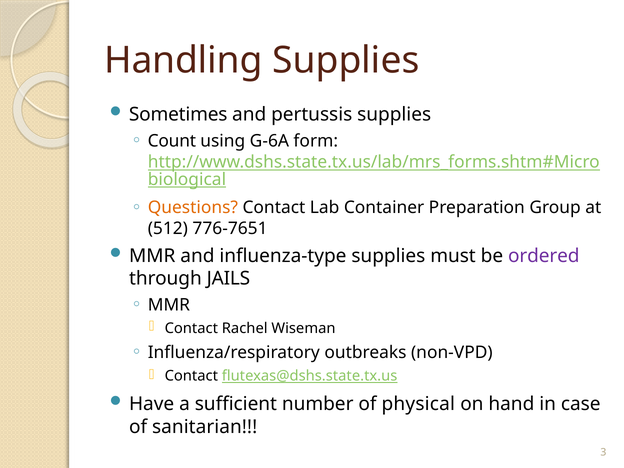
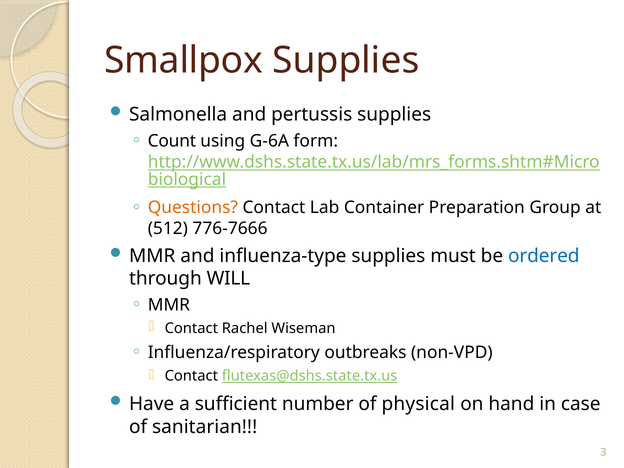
Handling: Handling -> Smallpox
Sometimes: Sometimes -> Salmonella
776-7651: 776-7651 -> 776-7666
ordered colour: purple -> blue
JAILS: JAILS -> WILL
